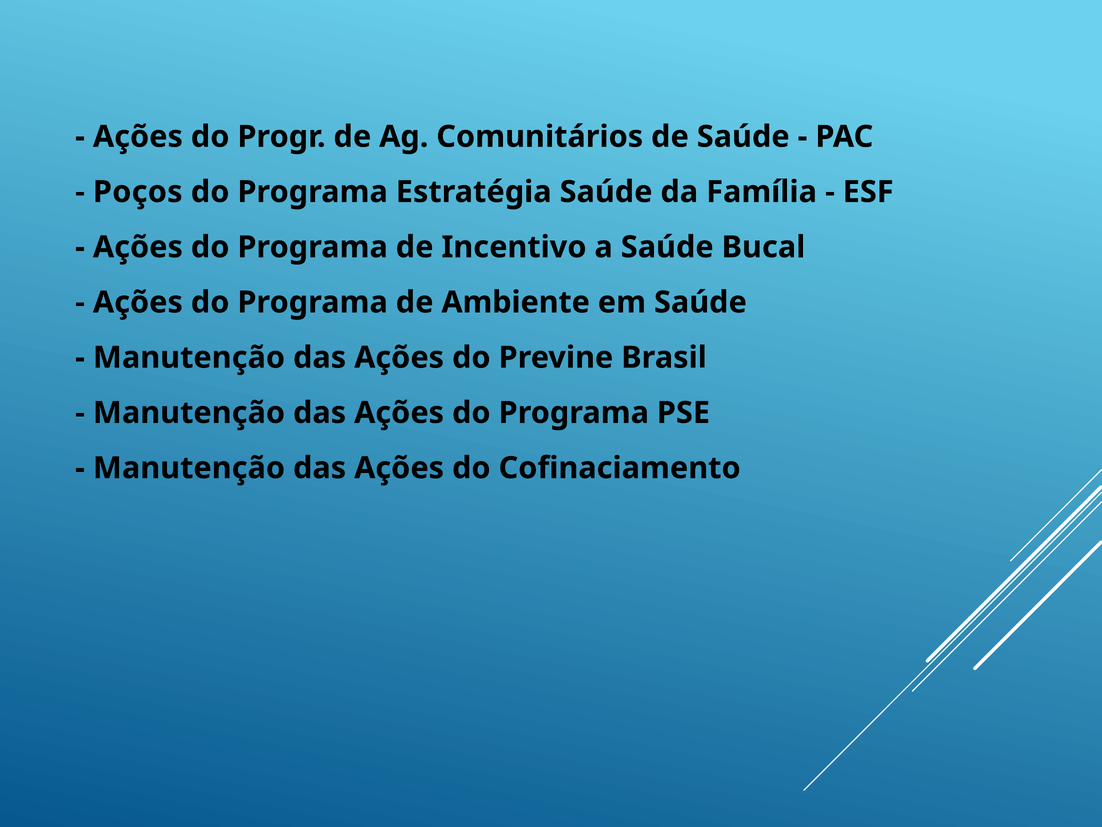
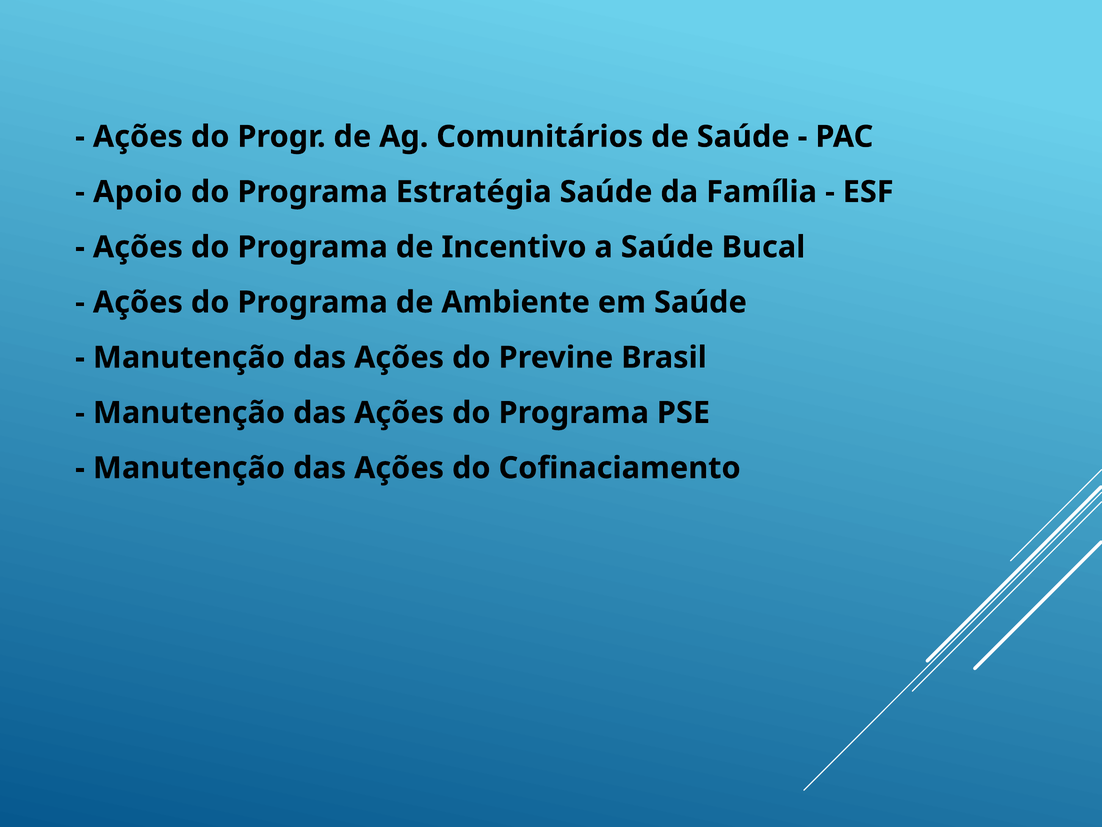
Poços: Poços -> Apoio
